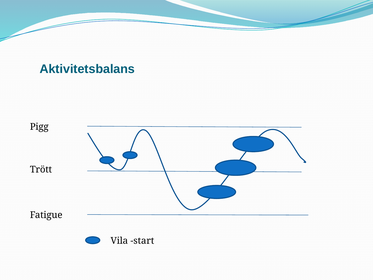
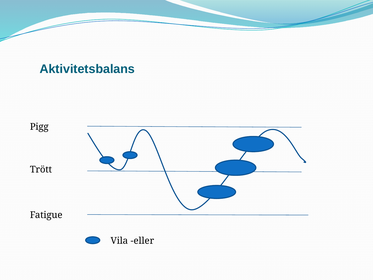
start: start -> eller
